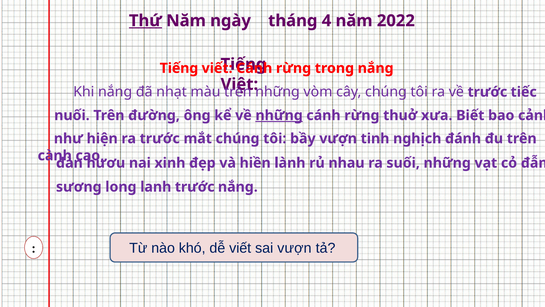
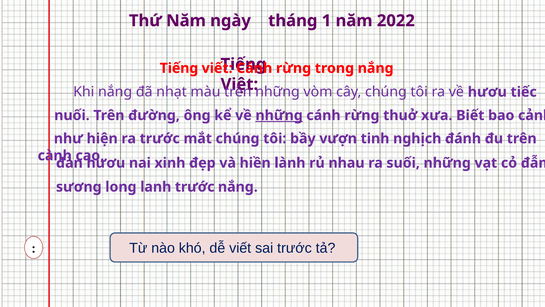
Thứ underline: present -> none
4: 4 -> 1
về trước: trước -> hươu
sai vượn: vượn -> trước
